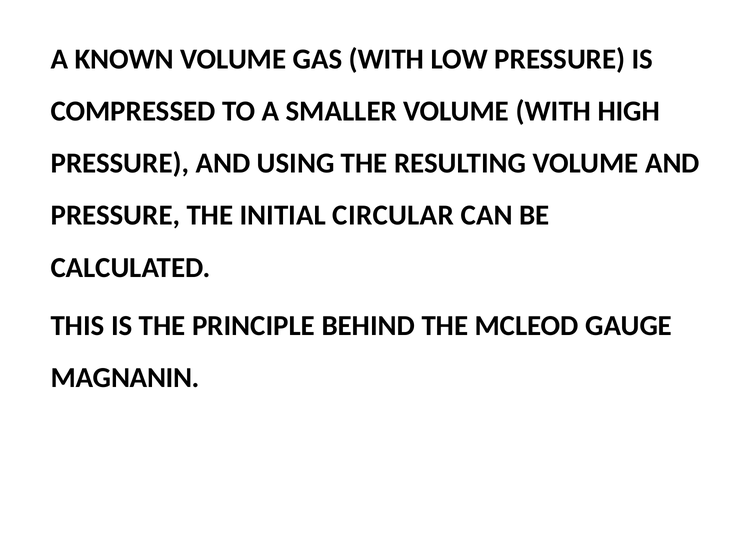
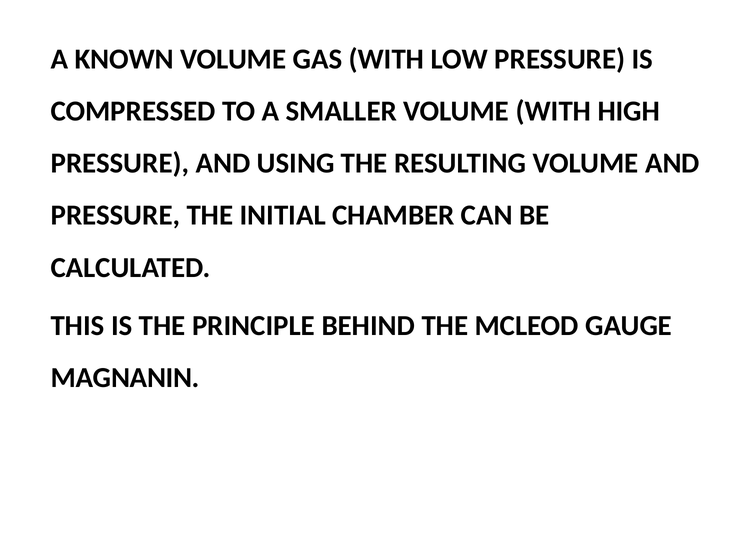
CIRCULAR: CIRCULAR -> CHAMBER
